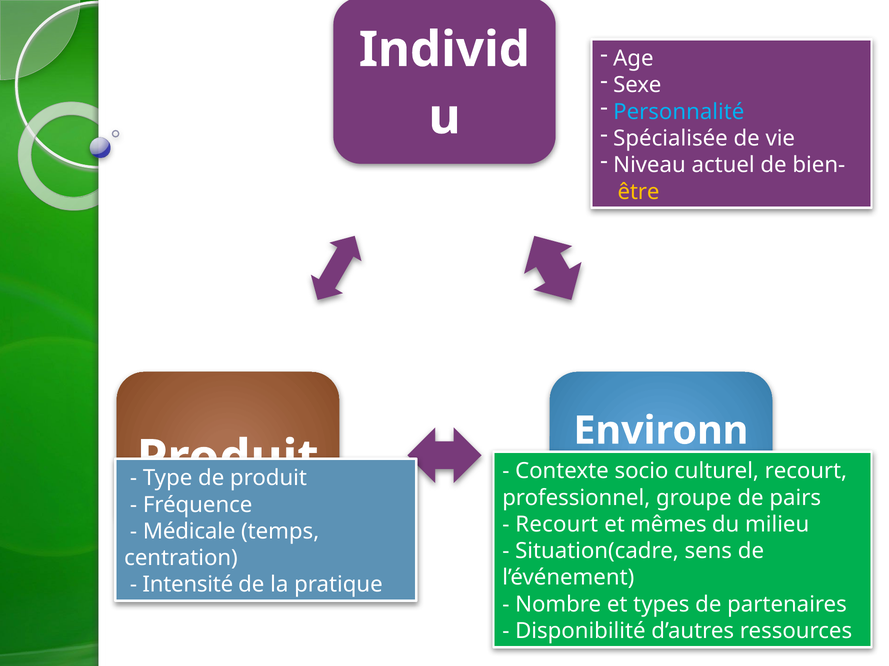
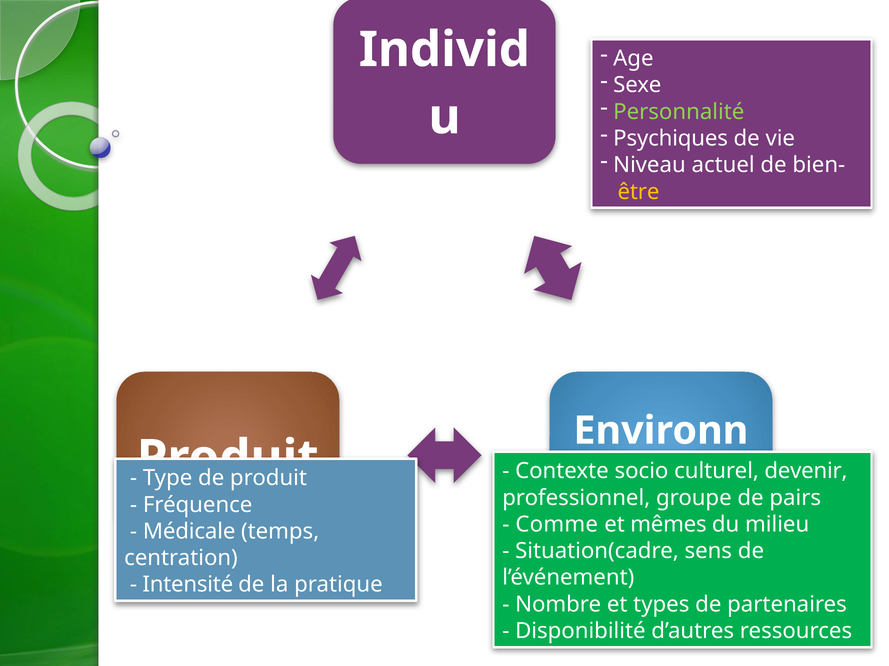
Personnalité colour: light blue -> light green
Spécialisée: Spécialisée -> Psychiques
culturel recourt: recourt -> devenir
Recourt at (557, 525): Recourt -> Comme
